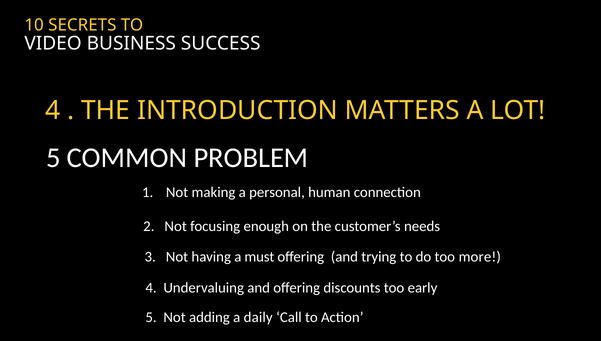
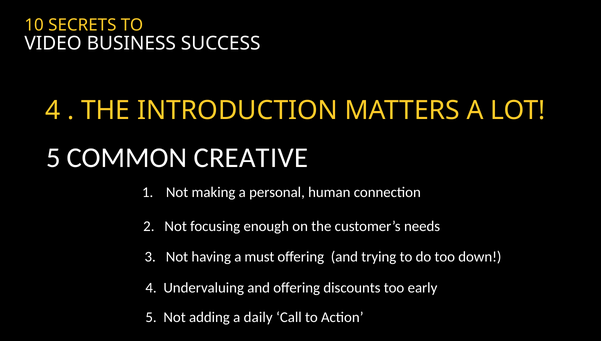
PROBLEM: PROBLEM -> CREATIVE
more: more -> down
